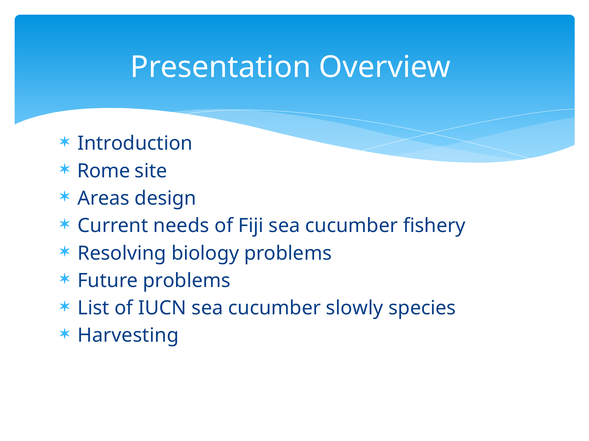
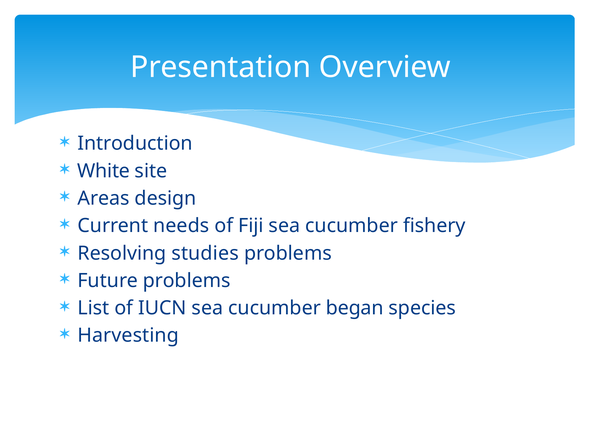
Rome: Rome -> White
biology: biology -> studies
slowly: slowly -> began
